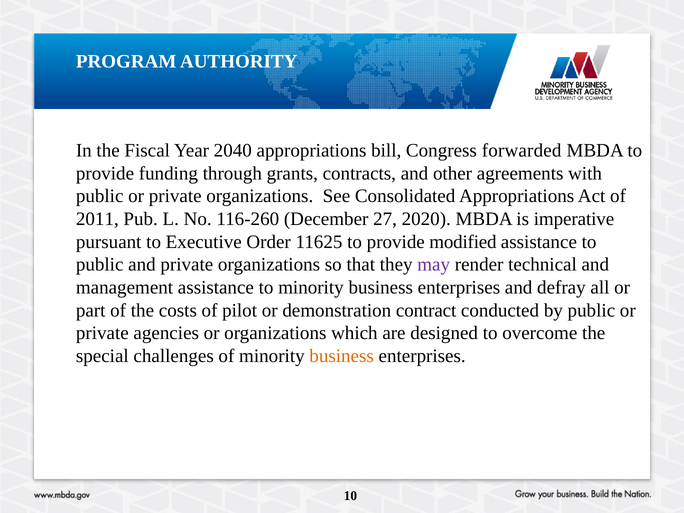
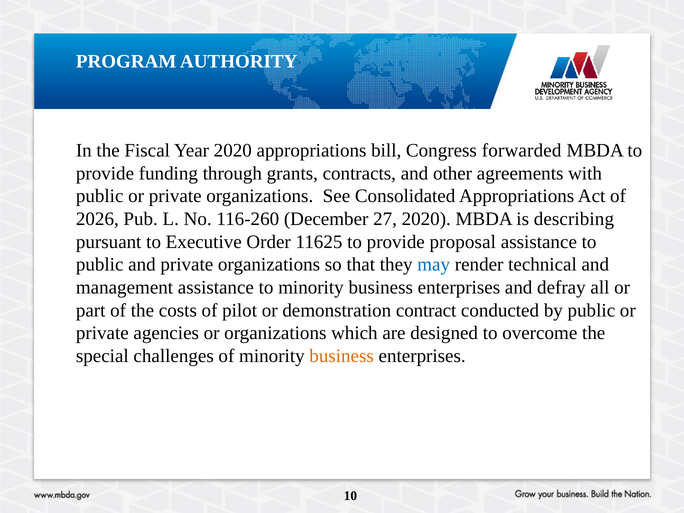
Year 2040: 2040 -> 2020
2011: 2011 -> 2026
imperative: imperative -> describing
modified: modified -> proposal
may colour: purple -> blue
